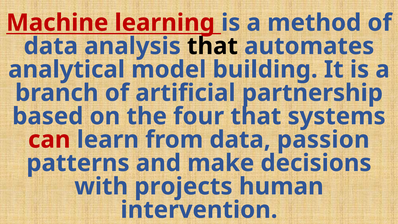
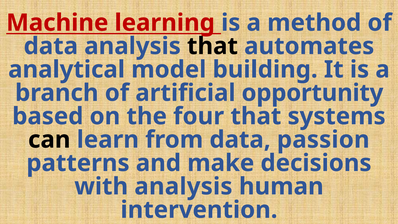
partnership: partnership -> opportunity
can colour: red -> black
with projects: projects -> analysis
